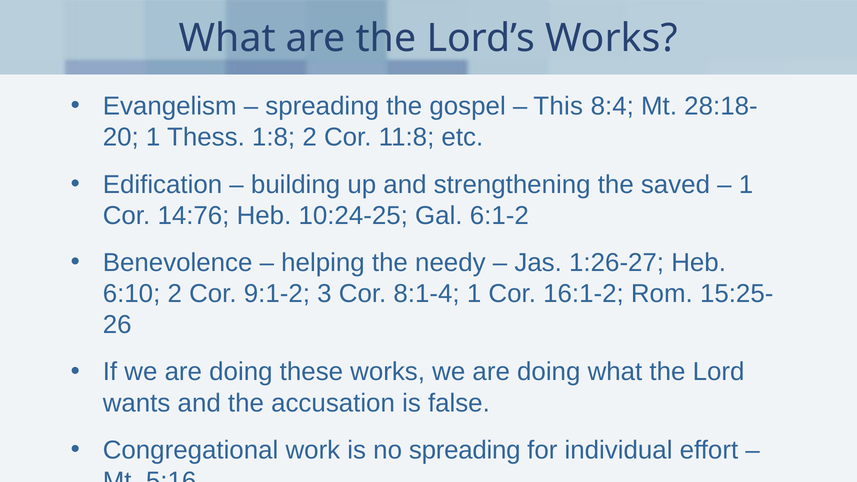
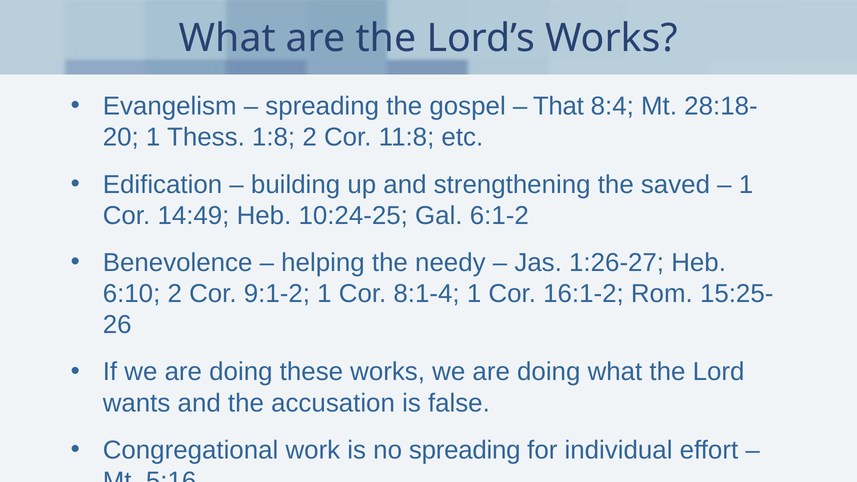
This: This -> That
14:76: 14:76 -> 14:49
9:1-2 3: 3 -> 1
